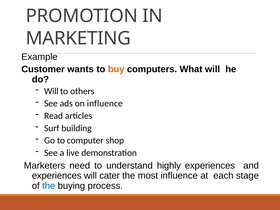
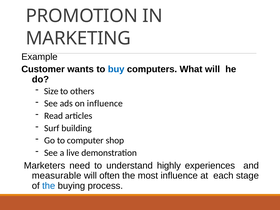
buy colour: orange -> blue
Will at (51, 91): Will -> Size
experiences at (57, 176): experiences -> measurable
cater: cater -> often
